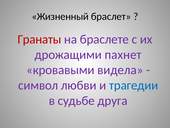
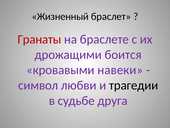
пахнет: пахнет -> боится
видела: видела -> навеки
трагедии colour: blue -> black
